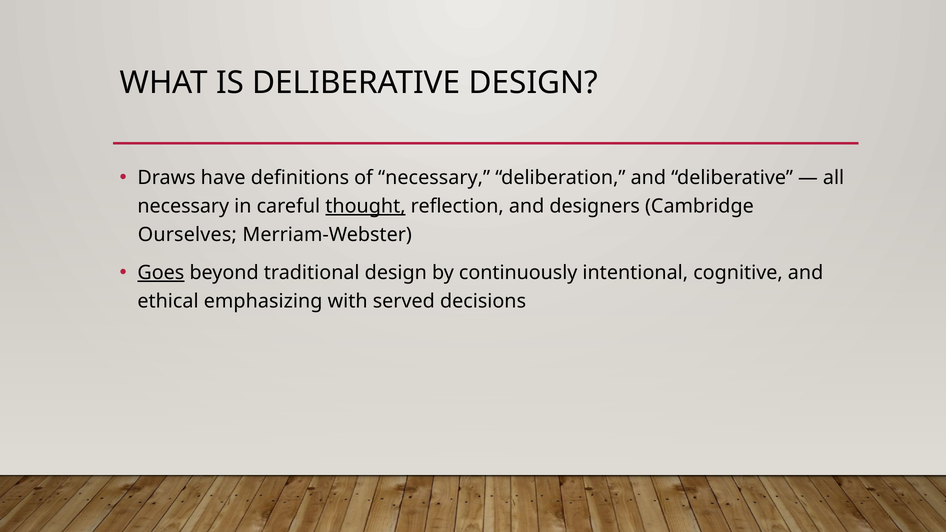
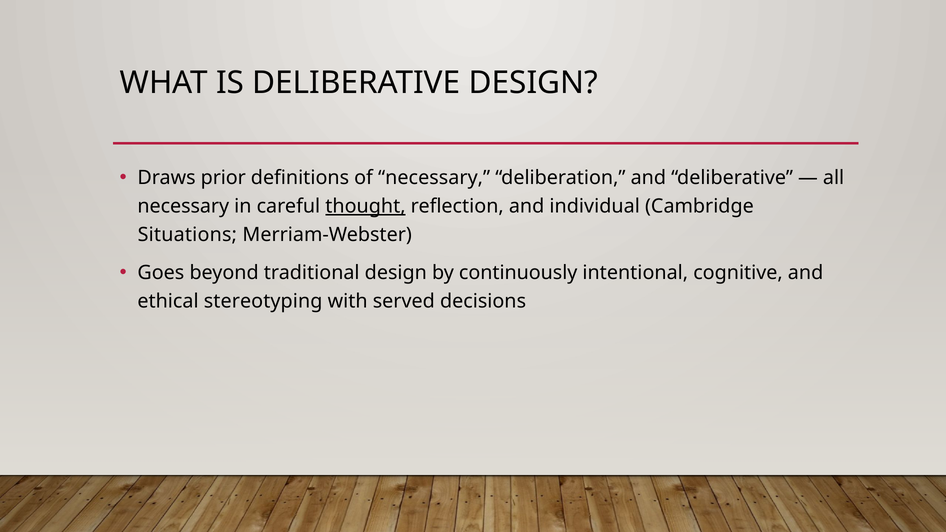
have: have -> prior
designers: designers -> individual
Ourselves: Ourselves -> Situations
Goes underline: present -> none
emphasizing: emphasizing -> stereotyping
